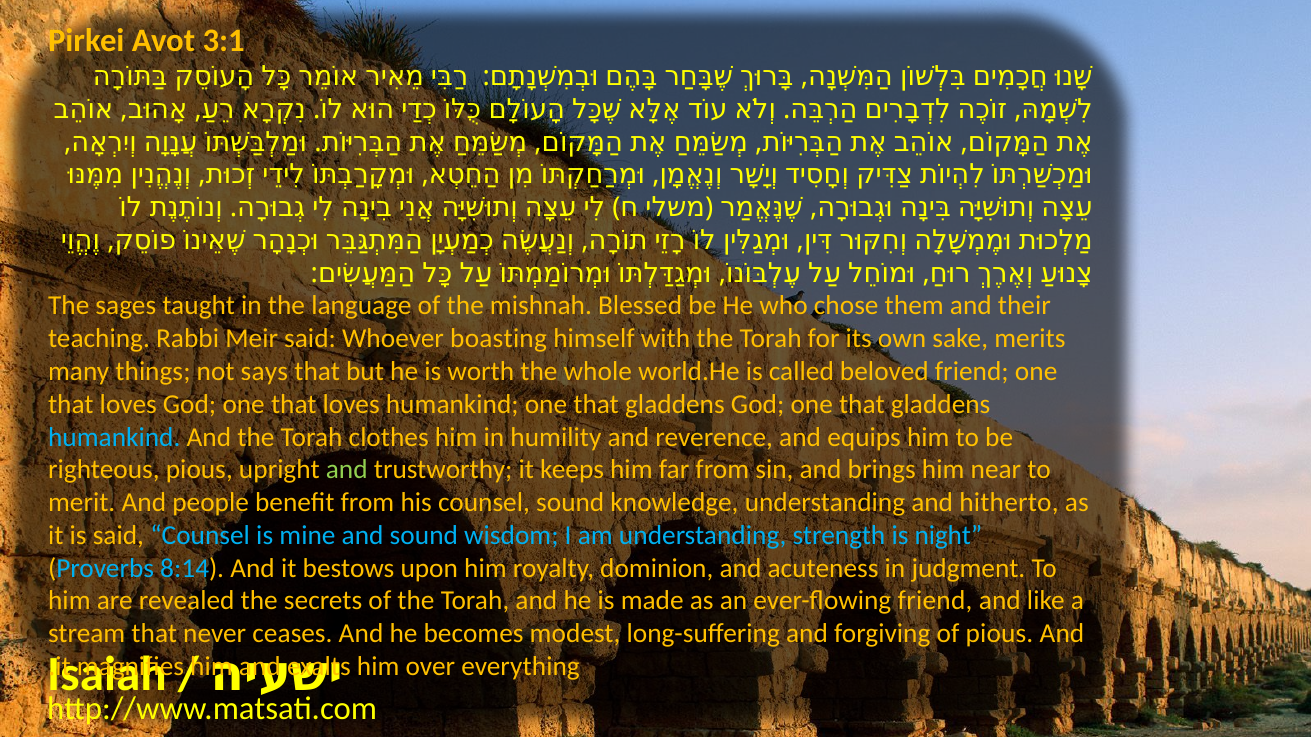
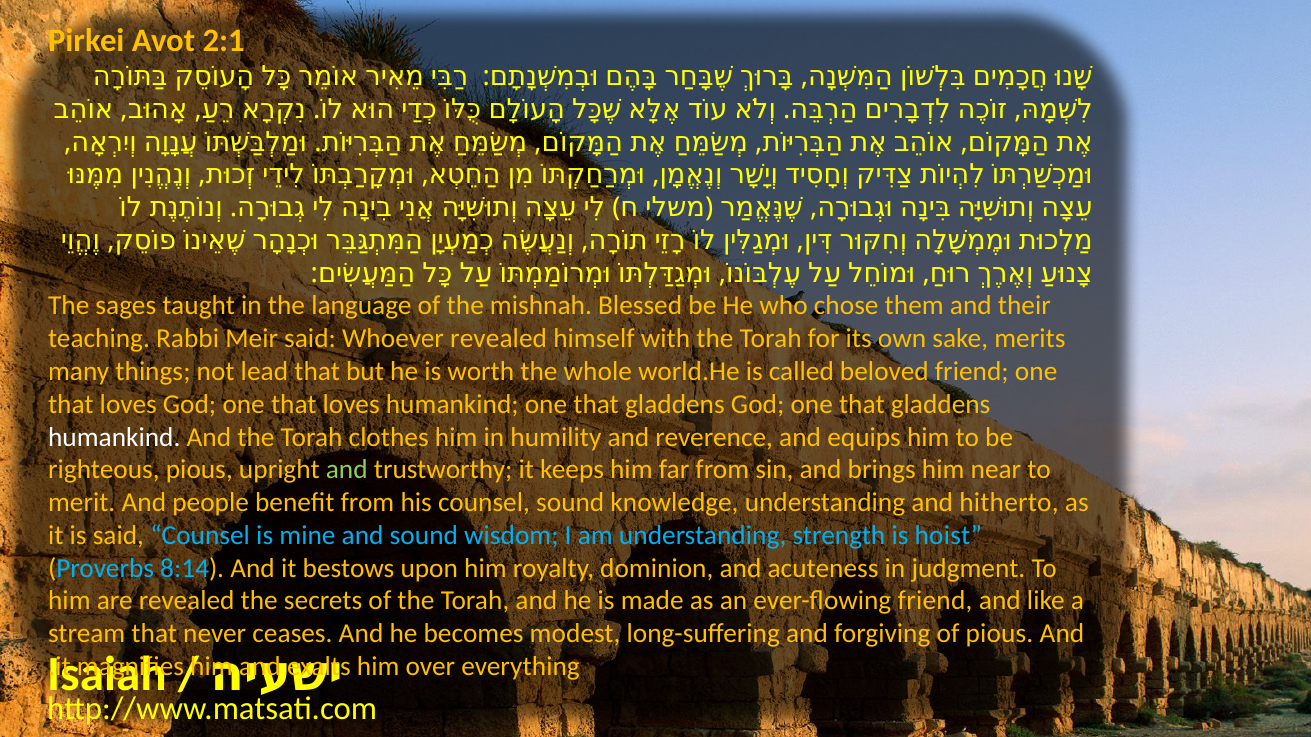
3:1: 3:1 -> 2:1
Whoever boasting: boasting -> revealed
says: says -> lead
humankind at (114, 437) colour: light blue -> white
night: night -> hoist
